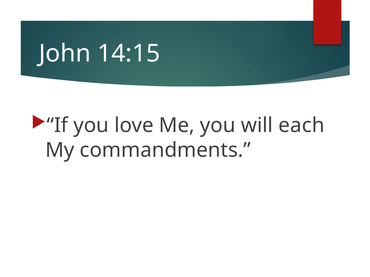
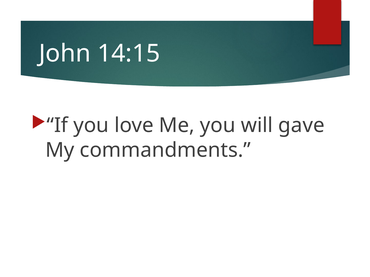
each: each -> gave
